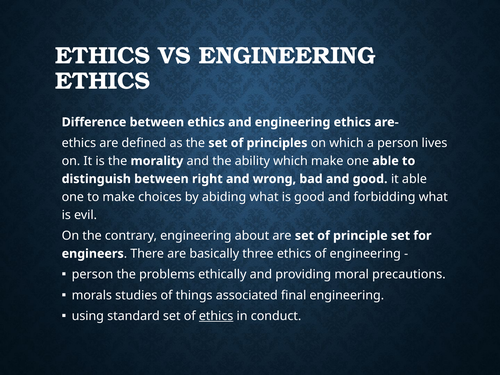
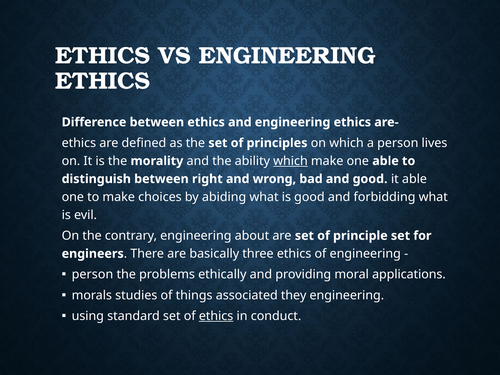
which at (290, 161) underline: none -> present
precautions: precautions -> applications
final: final -> they
